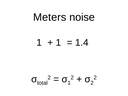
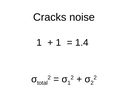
Meters: Meters -> Cracks
